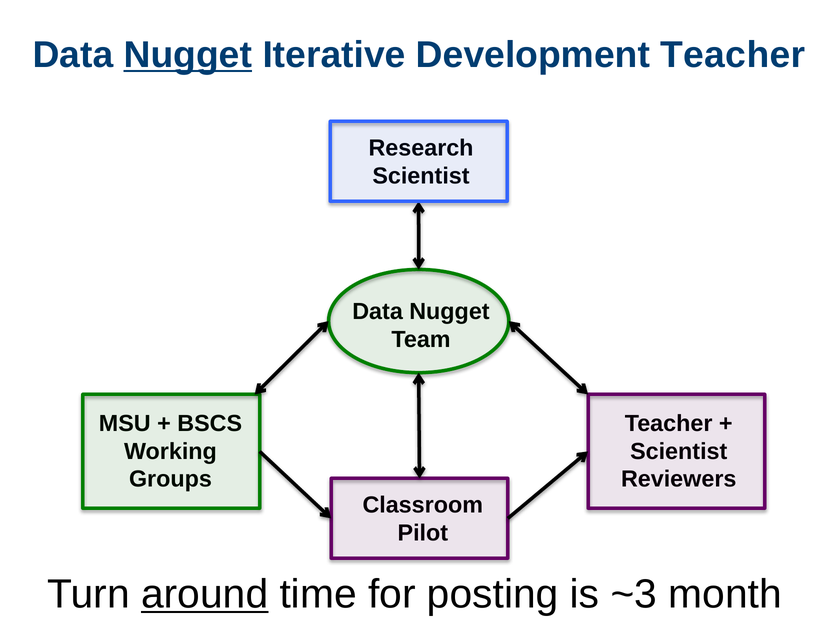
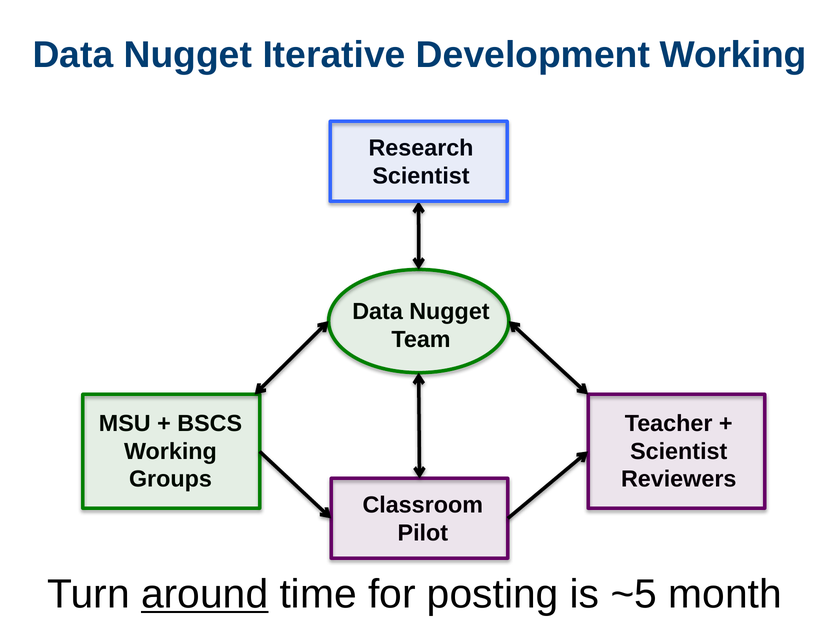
Nugget at (188, 55) underline: present -> none
Development Teacher: Teacher -> Working
~3: ~3 -> ~5
